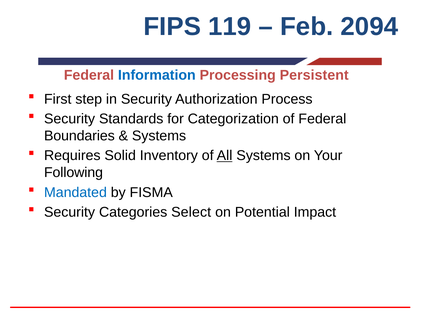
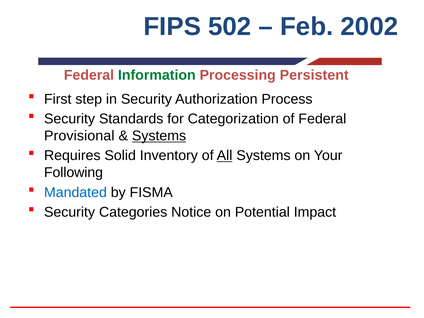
119: 119 -> 502
2094: 2094 -> 2002
Information colour: blue -> green
Boundaries: Boundaries -> Provisional
Systems at (159, 136) underline: none -> present
Select: Select -> Notice
